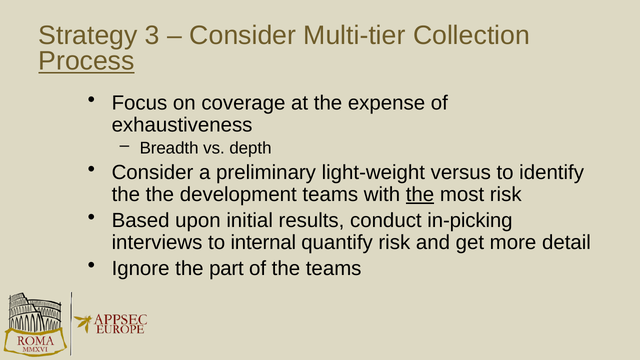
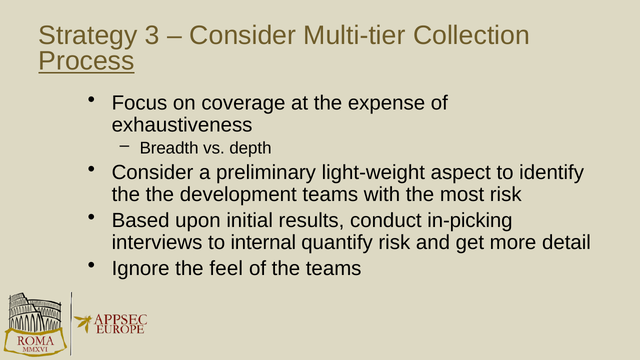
versus: versus -> aspect
the at (420, 195) underline: present -> none
part: part -> feel
